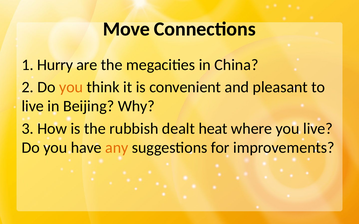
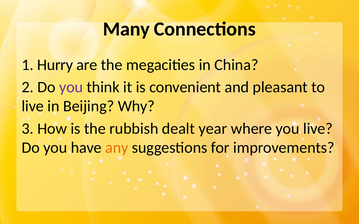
Move: Move -> Many
you at (71, 87) colour: orange -> purple
heat: heat -> year
